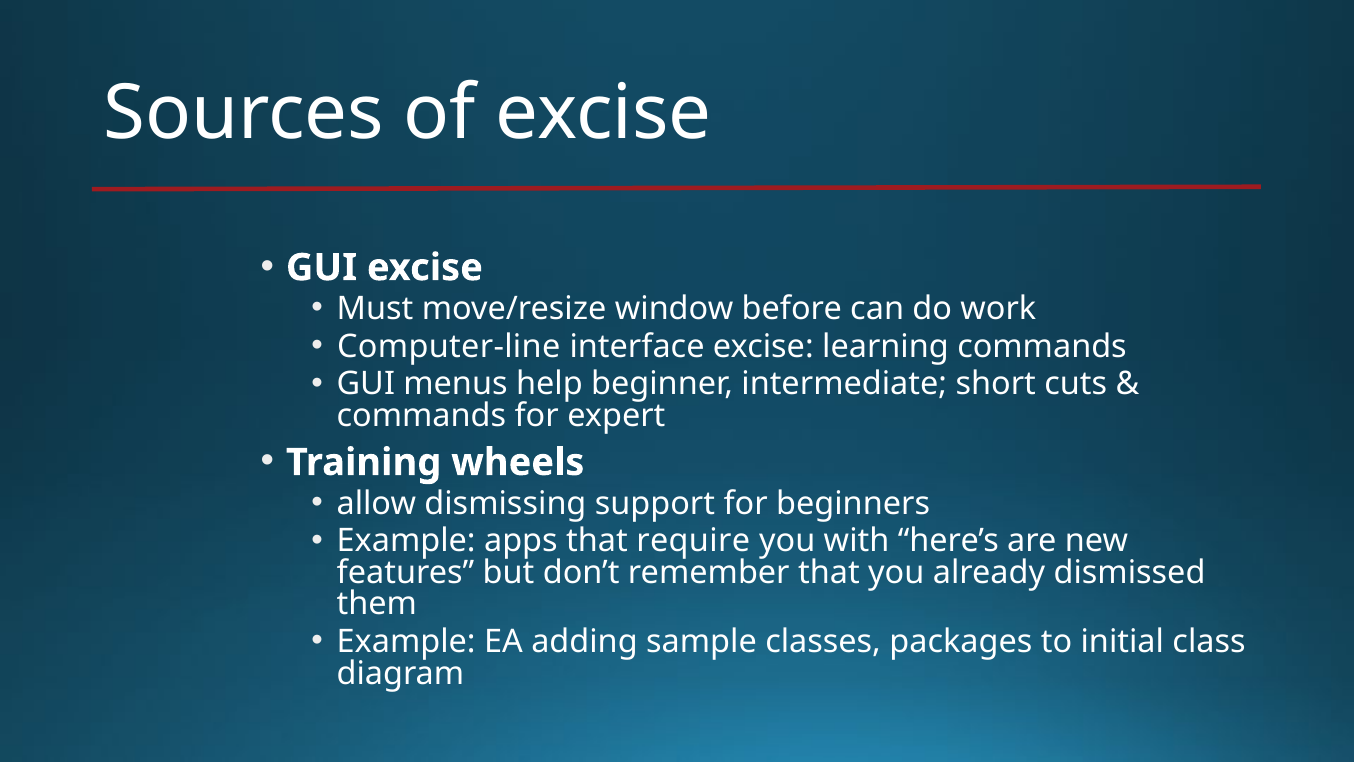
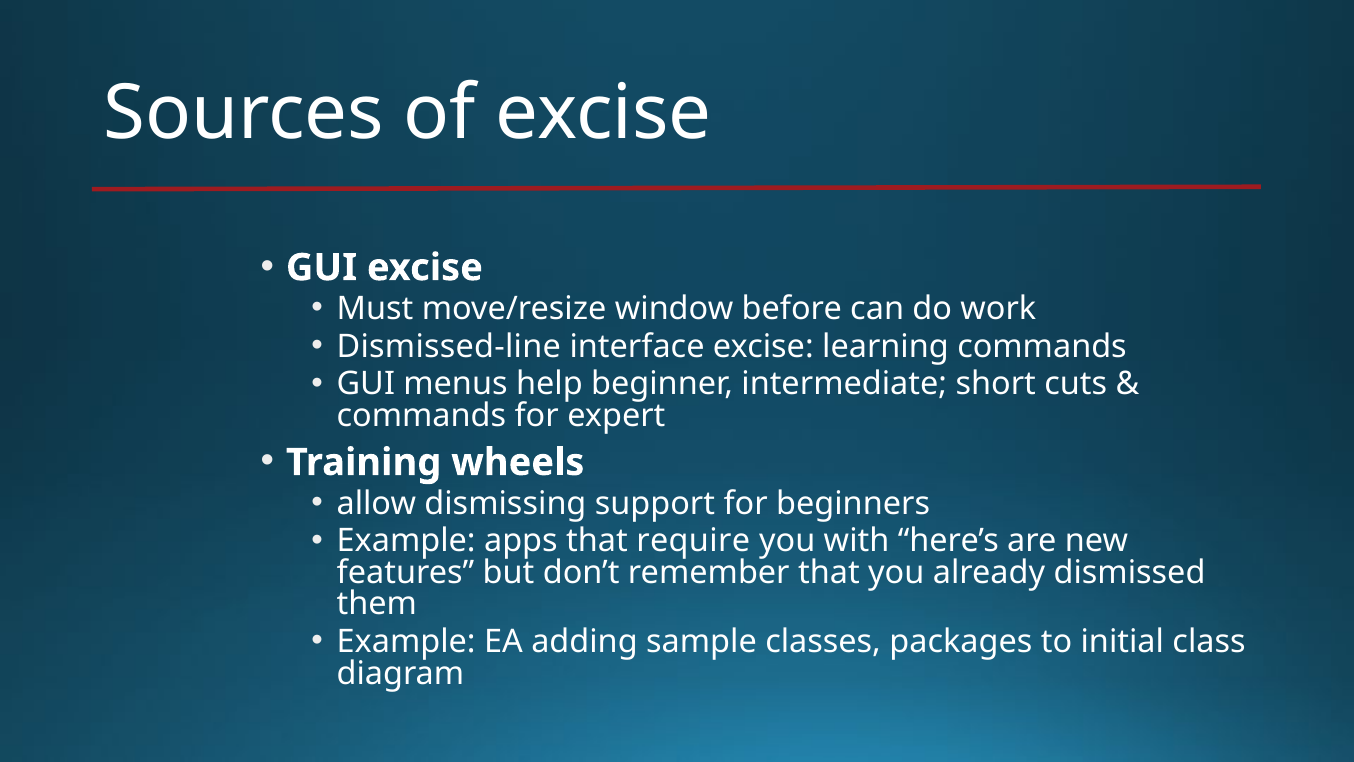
Computer-line: Computer-line -> Dismissed-line
